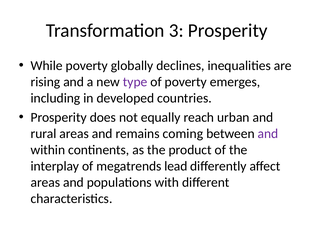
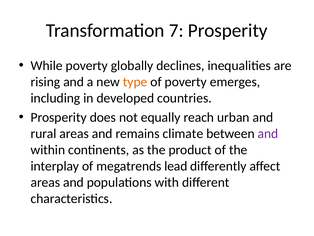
3: 3 -> 7
type colour: purple -> orange
coming: coming -> climate
